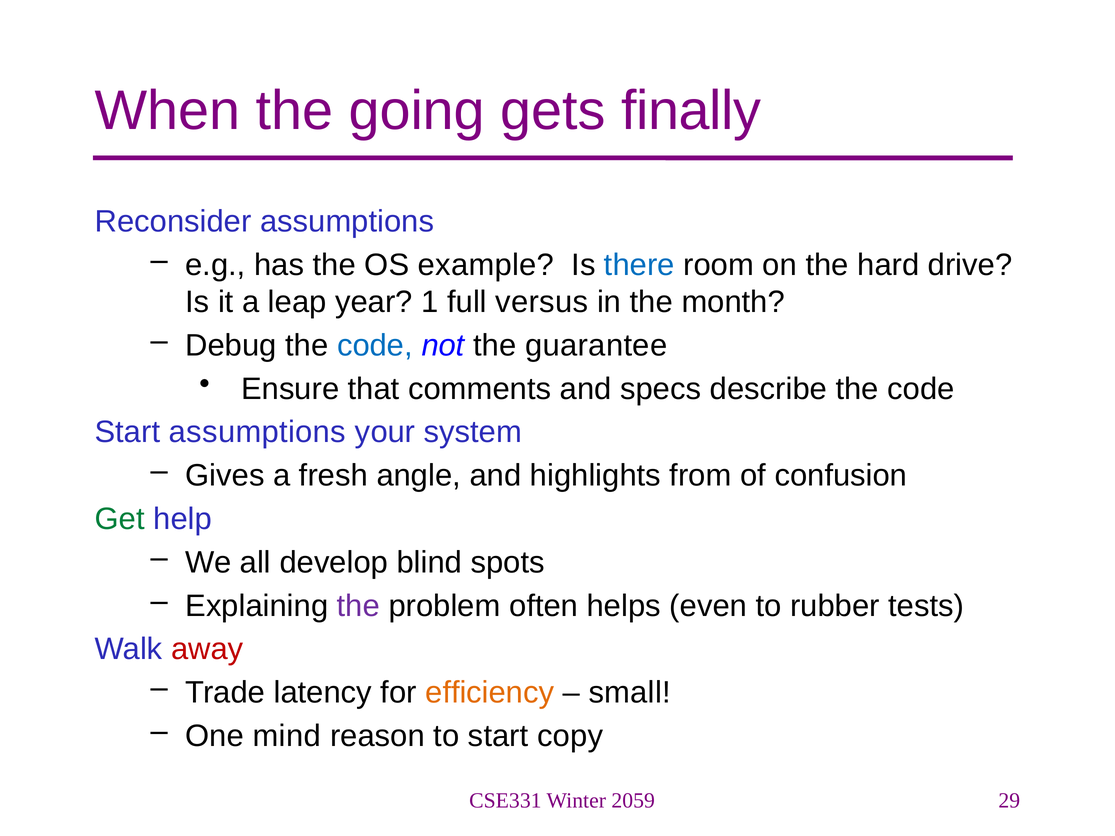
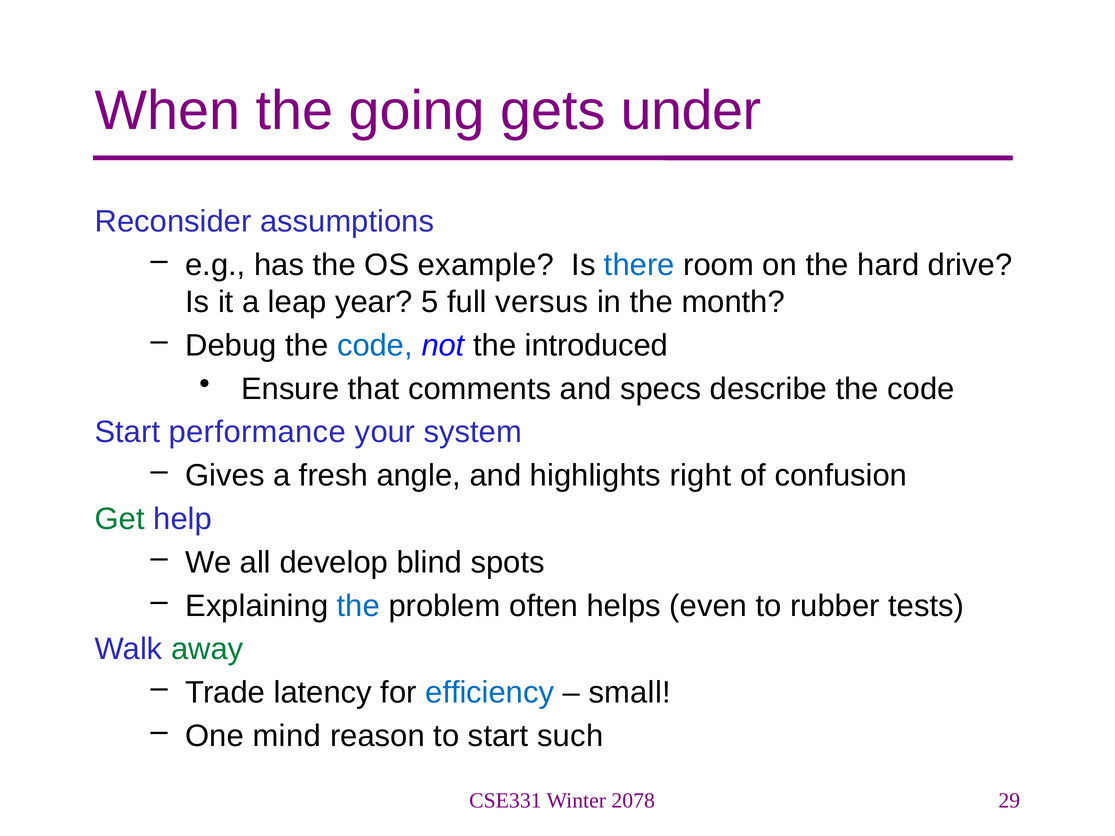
finally: finally -> under
1: 1 -> 5
guarantee: guarantee -> introduced
Start assumptions: assumptions -> performance
from: from -> right
the at (358, 606) colour: purple -> blue
away colour: red -> green
efficiency colour: orange -> blue
copy: copy -> such
2059: 2059 -> 2078
